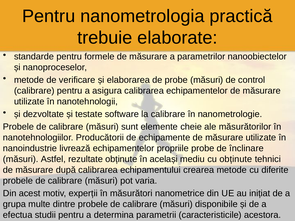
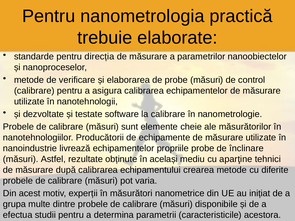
formele: formele -> direcția
cu obținute: obținute -> aparţine
